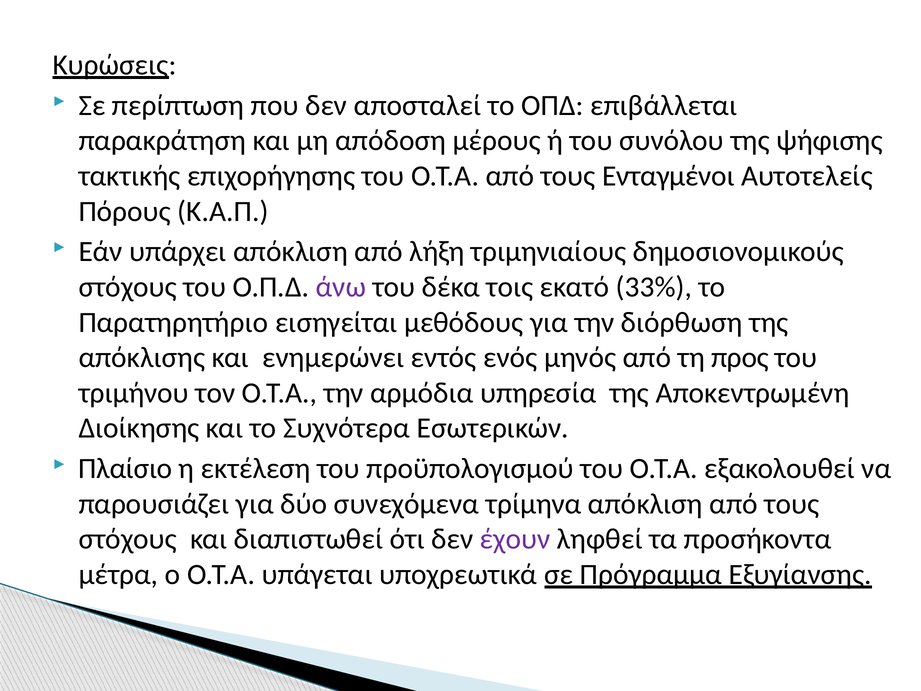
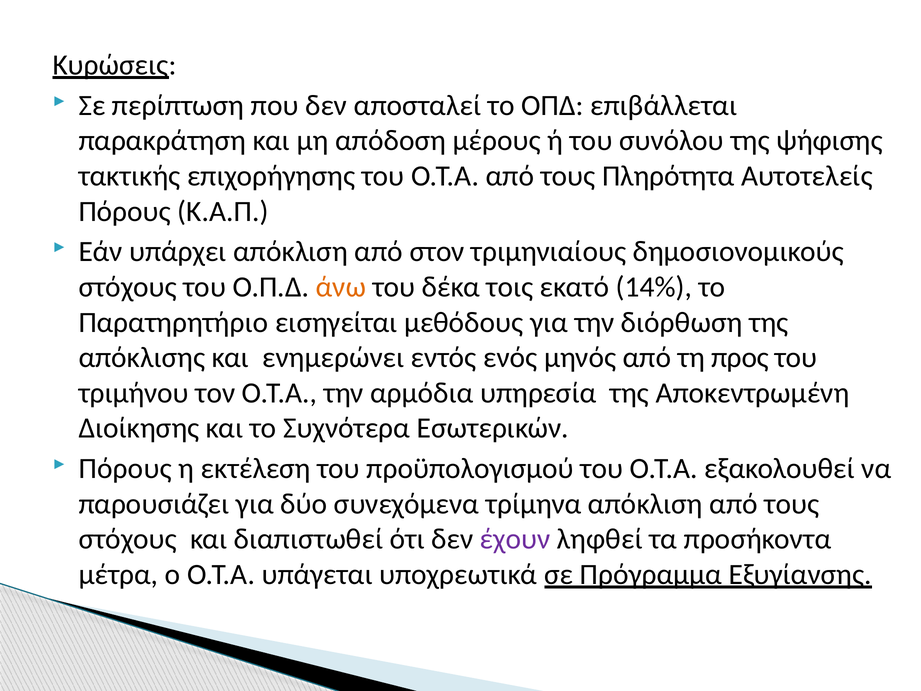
Ενταγμένοι: Ενταγμένοι -> Πληρότητα
λήξη: λήξη -> στον
άνω colour: purple -> orange
33%: 33% -> 14%
Πλαίσιο at (125, 468): Πλαίσιο -> Πόρους
